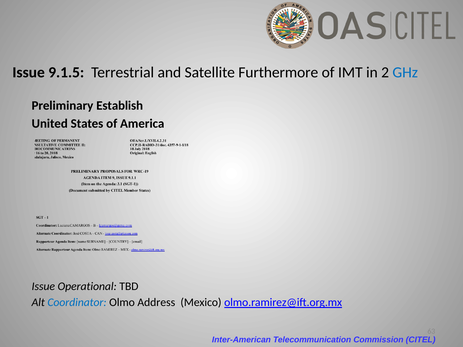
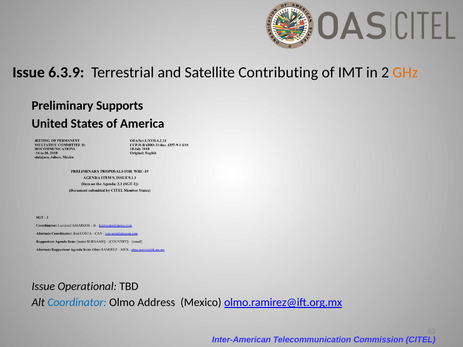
9.1.5: 9.1.5 -> 6.3.9
Furthermore: Furthermore -> Contributing
GHz colour: blue -> orange
Establish: Establish -> Supports
